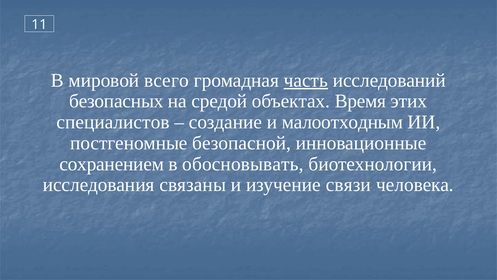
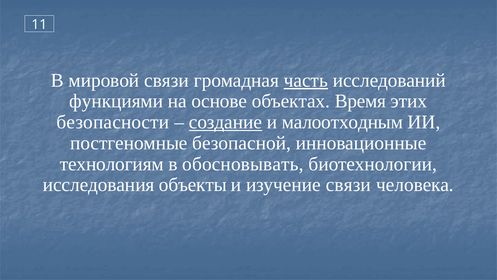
мировой всего: всего -> связи
безопасных: безопасных -> функциями
средой: средой -> основе
специалистов: специалистов -> безопасности
создание underline: none -> present
сохранением: сохранением -> технологиям
связаны: связаны -> объекты
